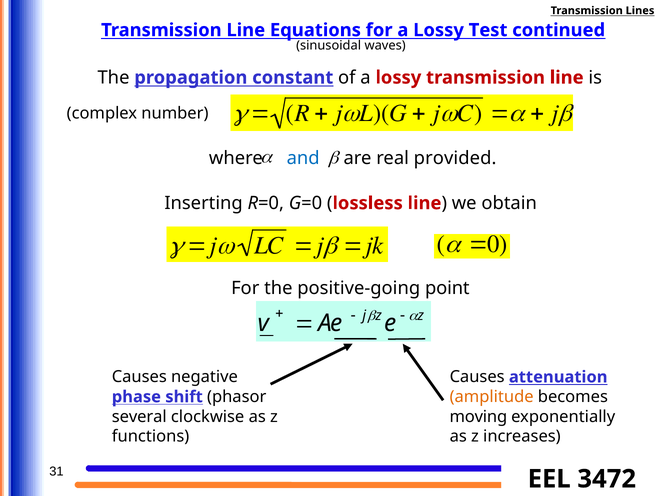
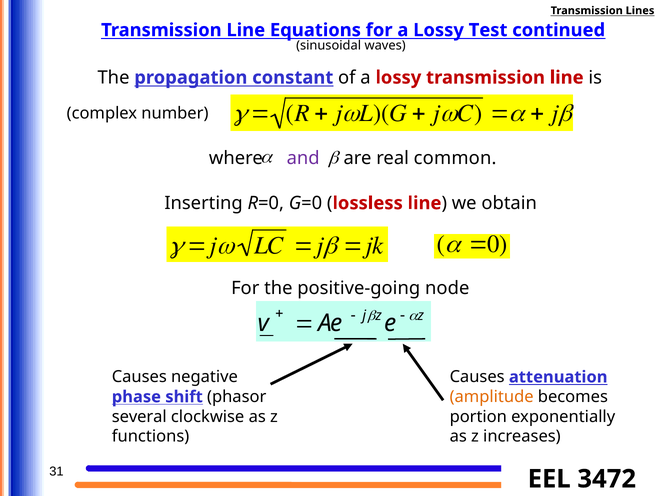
and colour: blue -> purple
provided: provided -> common
point: point -> node
moving: moving -> portion
